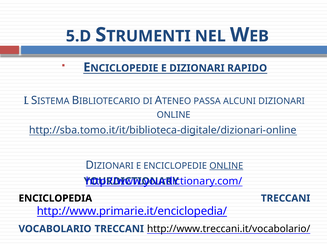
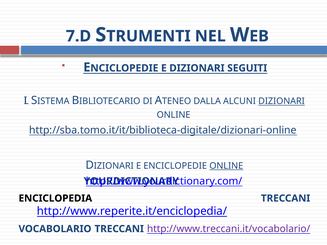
5.D: 5.D -> 7.D
RAPIDO: RAPIDO -> SEGUITI
PASSA: PASSA -> DALLA
DIZIONARI at (282, 101) underline: none -> present
http://www.primarie.it/enciclopedia/: http://www.primarie.it/enciclopedia/ -> http://www.reperite.it/enciclopedia/
http://www.treccani.it/vocabolario/ colour: black -> purple
